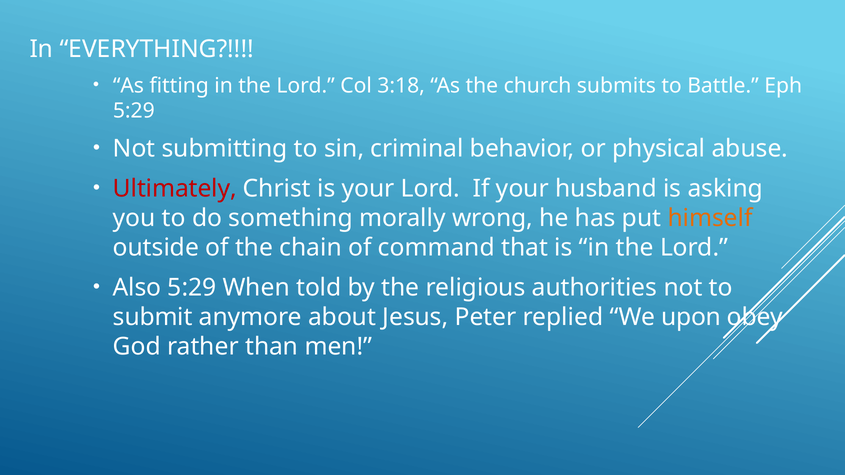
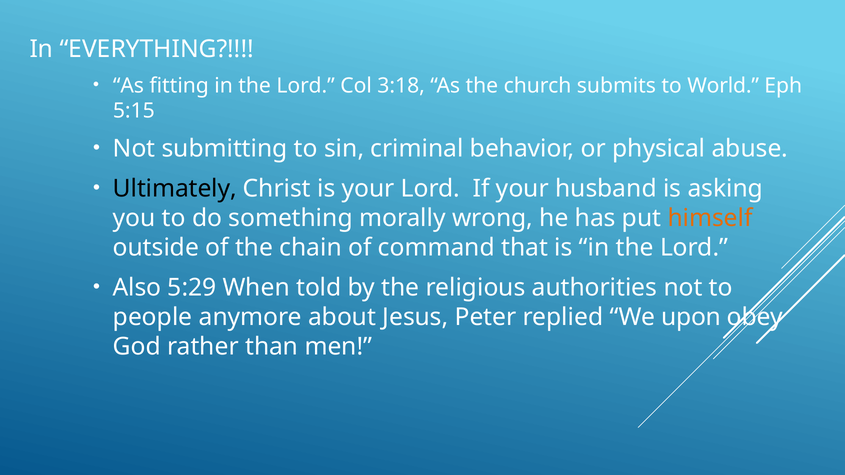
Battle: Battle -> World
5:29 at (134, 111): 5:29 -> 5:15
Ultimately colour: red -> black
submit: submit -> people
